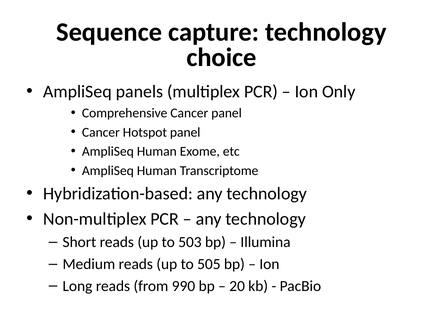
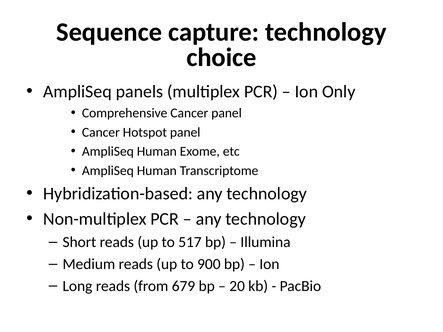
503: 503 -> 517
505: 505 -> 900
990: 990 -> 679
